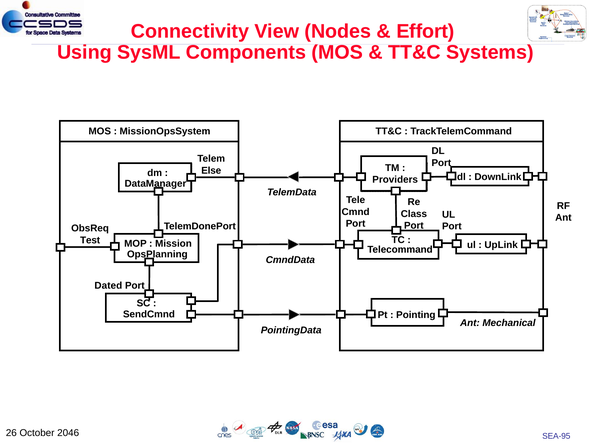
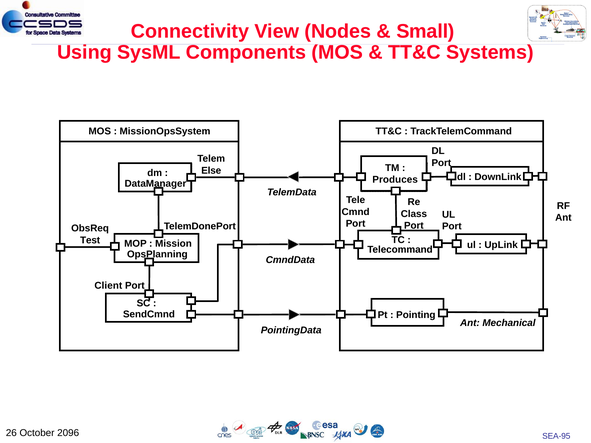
Effort: Effort -> Small
Providers: Providers -> Produces
Dated: Dated -> Client
2046: 2046 -> 2096
